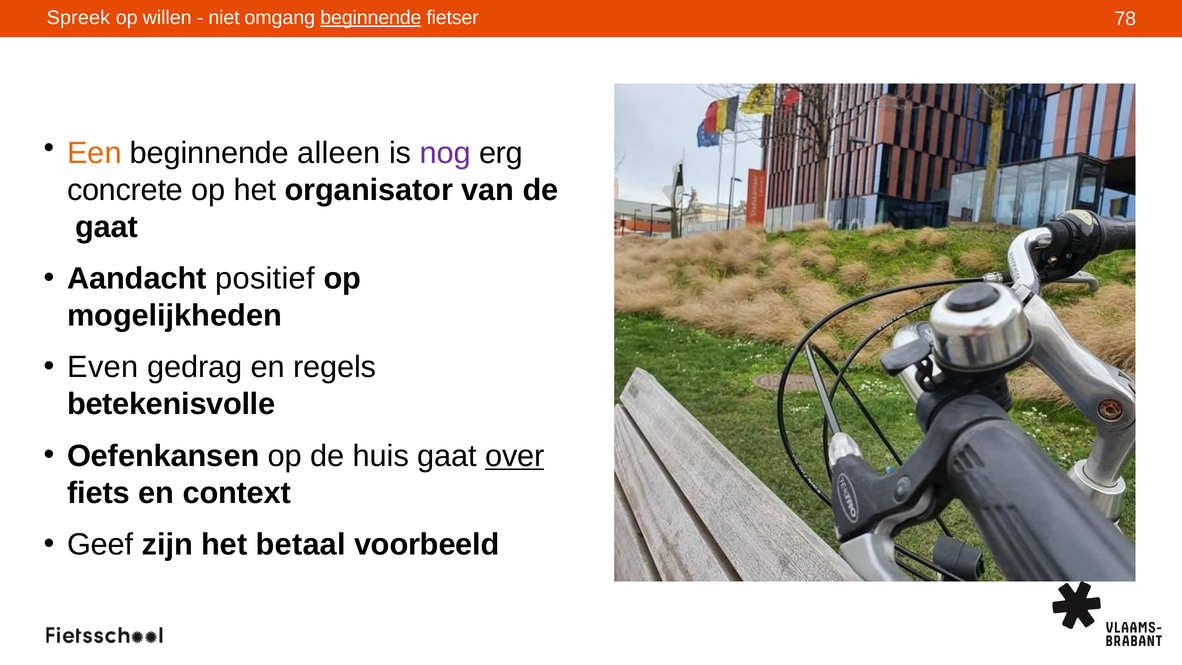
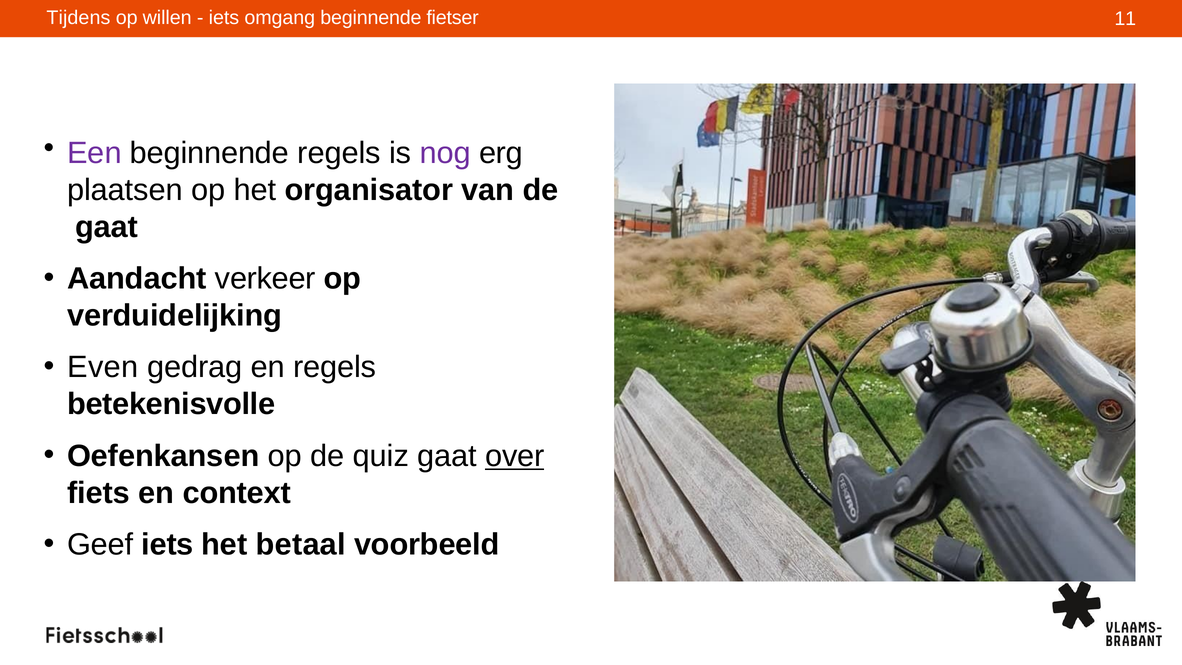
Spreek: Spreek -> Tijdens
niet at (224, 18): niet -> iets
beginnende at (371, 18) underline: present -> none
78: 78 -> 11
Een colour: orange -> purple
beginnende alleen: alleen -> regels
concrete: concrete -> plaatsen
positief: positief -> verkeer
mogelijkheden: mogelijkheden -> verduidelijking
huis: huis -> quiz
Geef zijn: zijn -> iets
